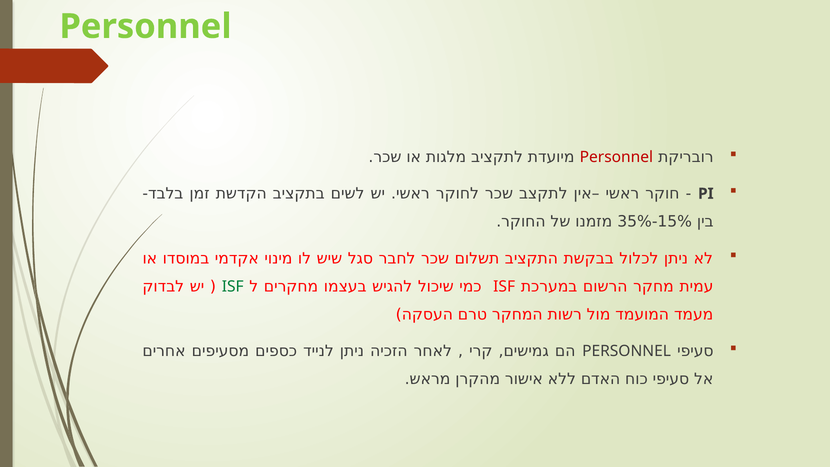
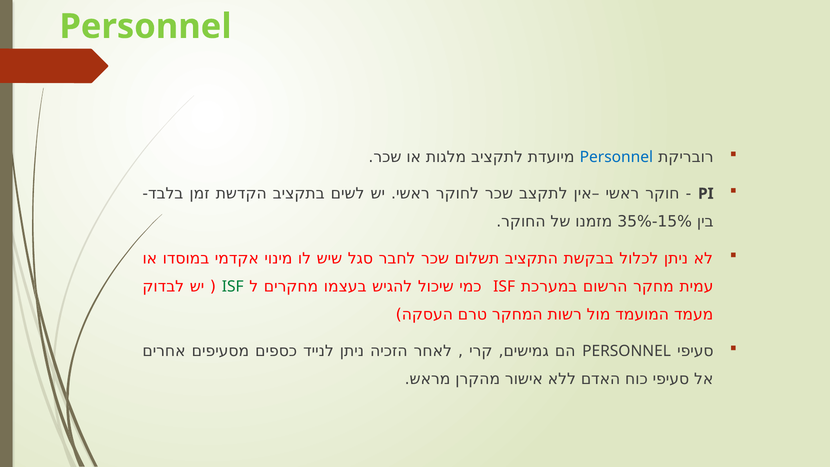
Personnel at (616, 157) colour: red -> blue
